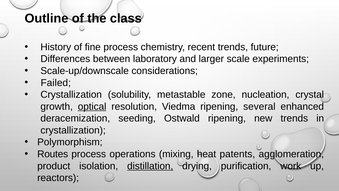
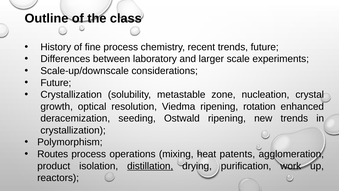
Failed at (56, 83): Failed -> Future
optical underline: present -> none
several: several -> rotation
